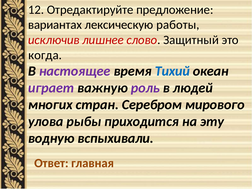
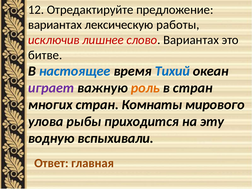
слово Защитный: Защитный -> Вариантах
когда: когда -> битве
настоящее colour: purple -> blue
роль colour: purple -> orange
в людей: людей -> стран
Серебром: Серебром -> Комнаты
